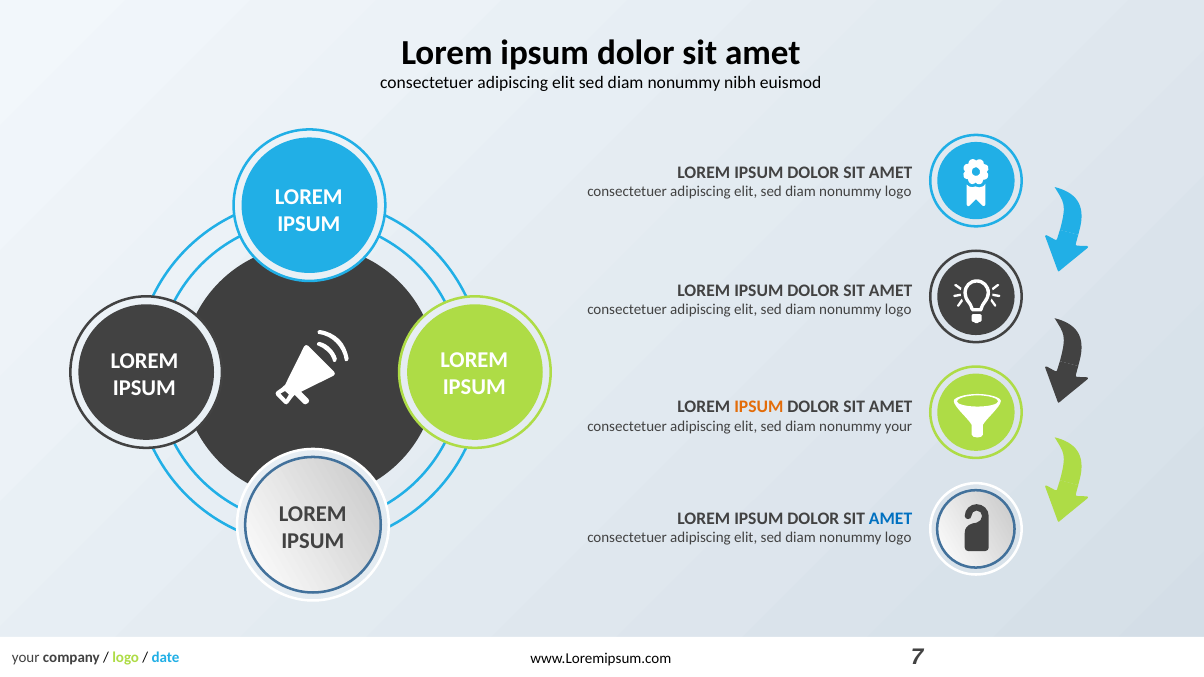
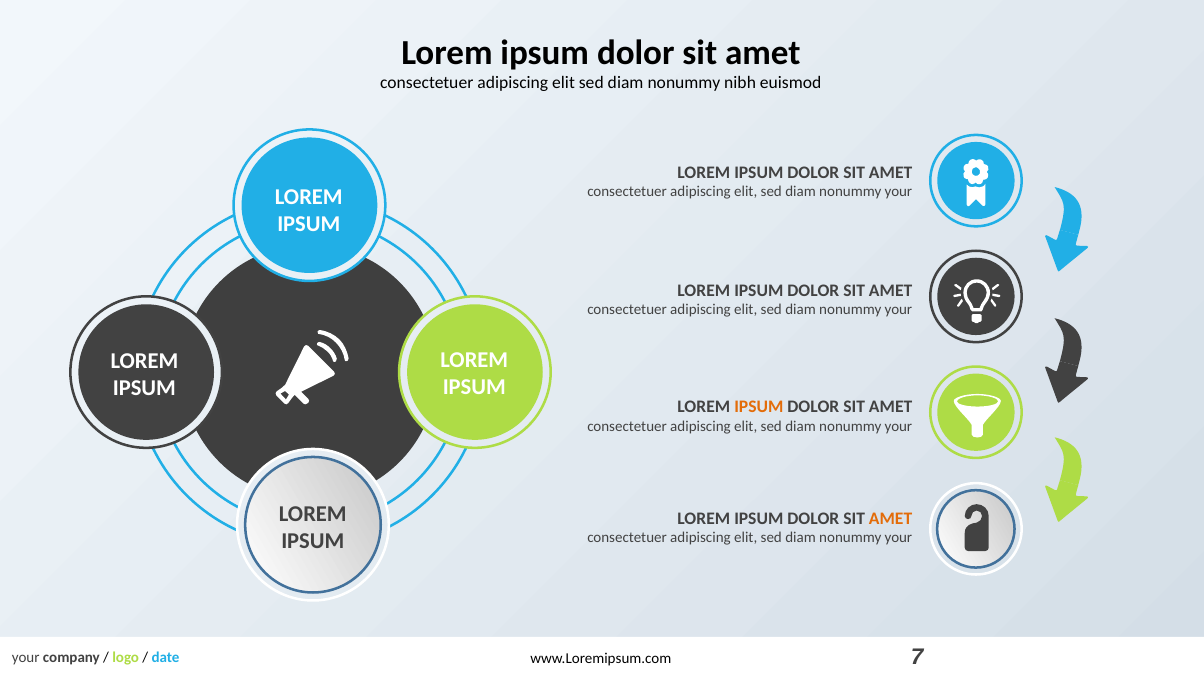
logo at (898, 192): logo -> your
logo at (898, 310): logo -> your
AMET at (891, 519) colour: blue -> orange
logo at (898, 538): logo -> your
